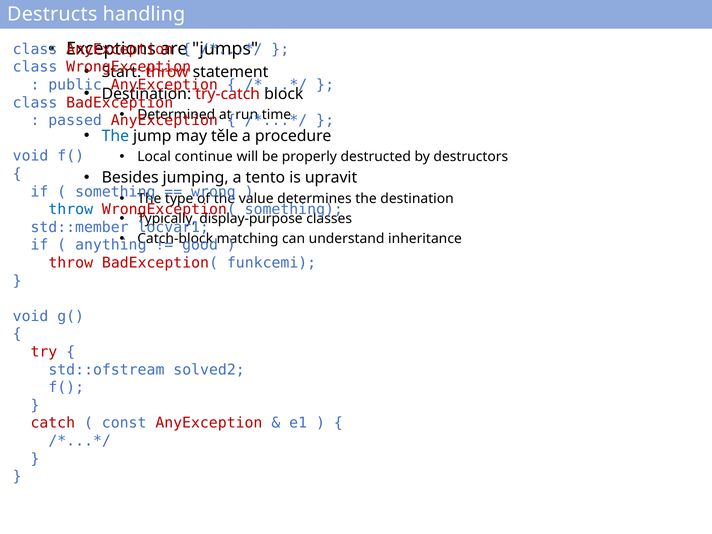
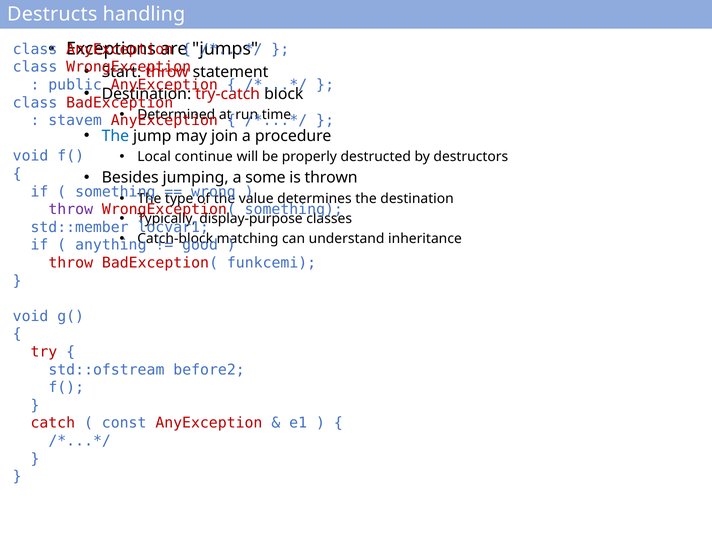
passed: passed -> stavem
těle: těle -> join
tento: tento -> some
upravit: upravit -> thrown
throw at (71, 209) colour: blue -> purple
solved2: solved2 -> before2
